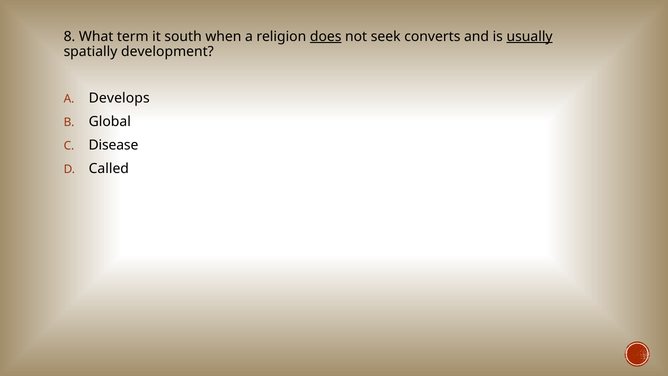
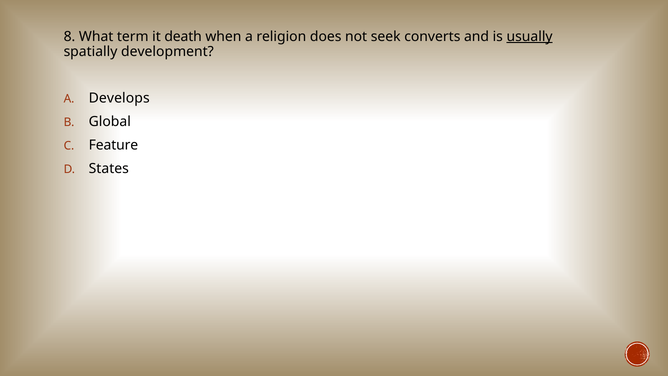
south: south -> death
does underline: present -> none
Disease: Disease -> Feature
Called: Called -> States
